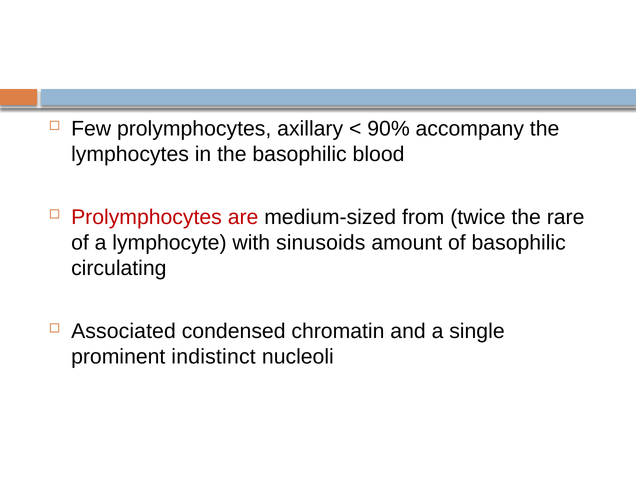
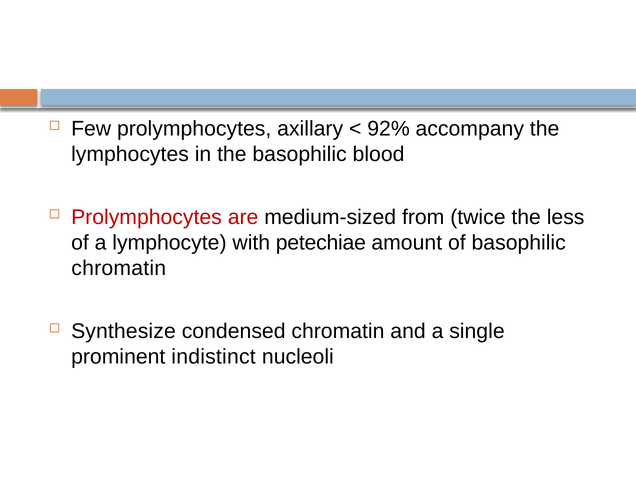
90%: 90% -> 92%
rare: rare -> less
sinusoids: sinusoids -> petechiae
circulating at (119, 268): circulating -> chromatin
Associated: Associated -> Synthesize
